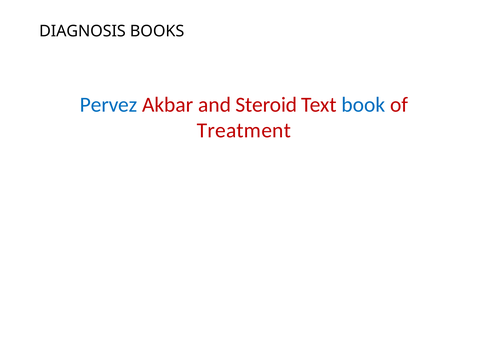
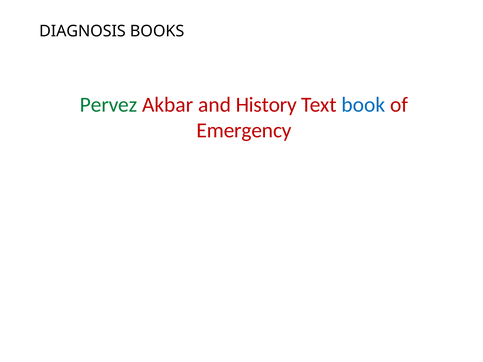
Pervez colour: blue -> green
Steroid: Steroid -> History
Treatment: Treatment -> Emergency
